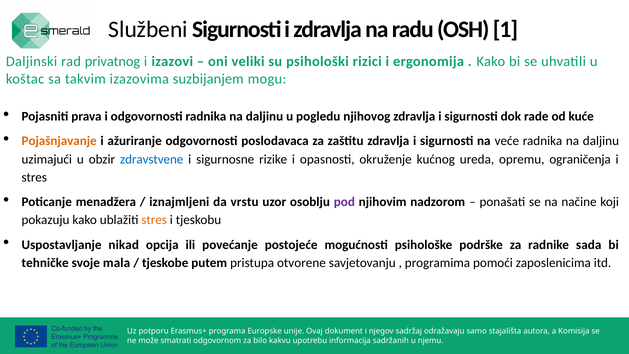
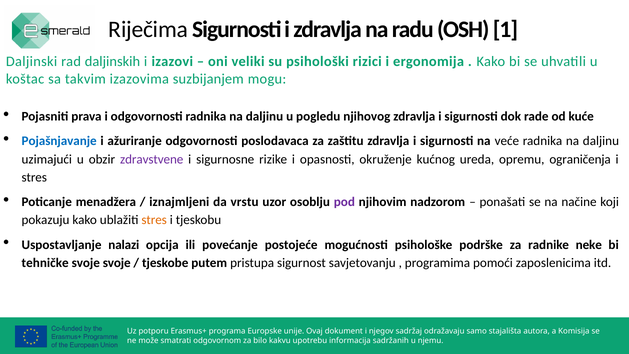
Službeni: Službeni -> Riječima
privatnog: privatnog -> daljinskih
Pojašnjavanje colour: orange -> blue
zdravstvene colour: blue -> purple
nikad: nikad -> nalazi
sada: sada -> neke
svoje mala: mala -> svoje
otvorene: otvorene -> sigurnost
